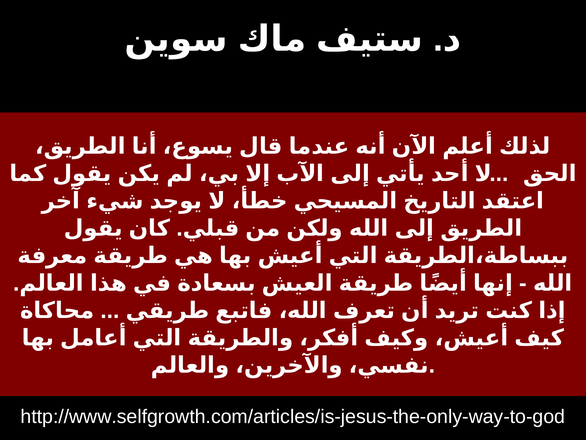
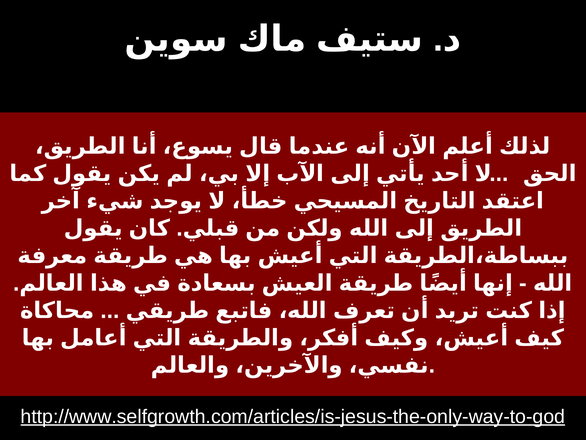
http://www.selfgrowth.com/articles/is-jesus-the-only-way-to-god underline: none -> present
